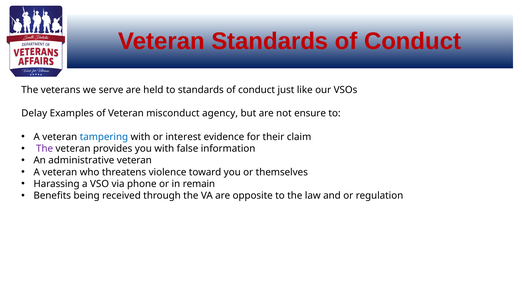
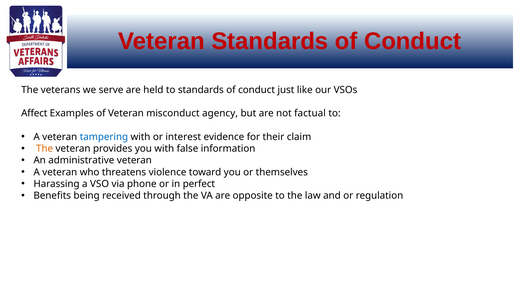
Delay: Delay -> Affect
ensure: ensure -> factual
The at (45, 148) colour: purple -> orange
remain: remain -> perfect
